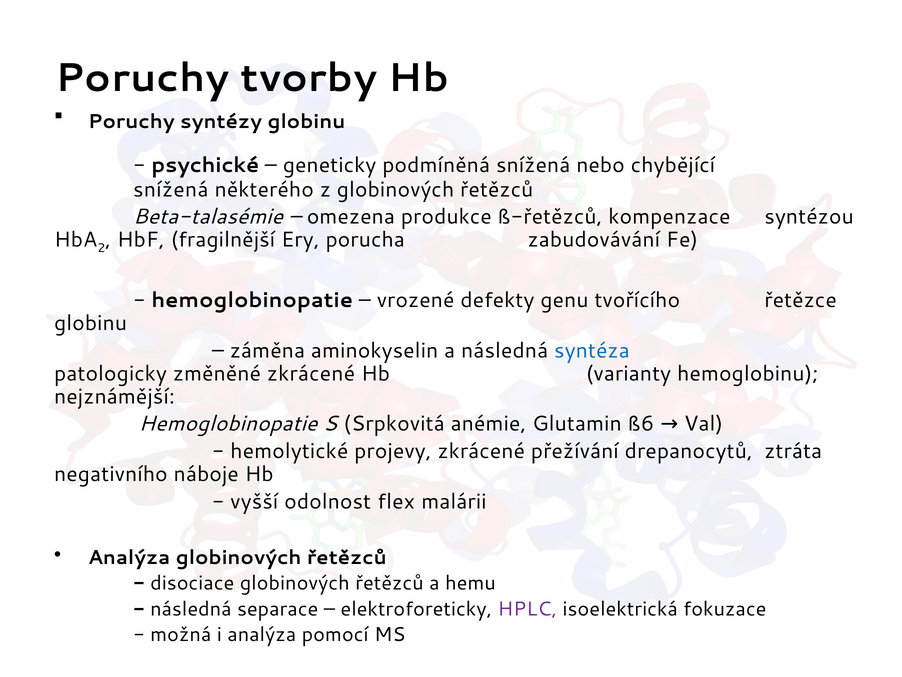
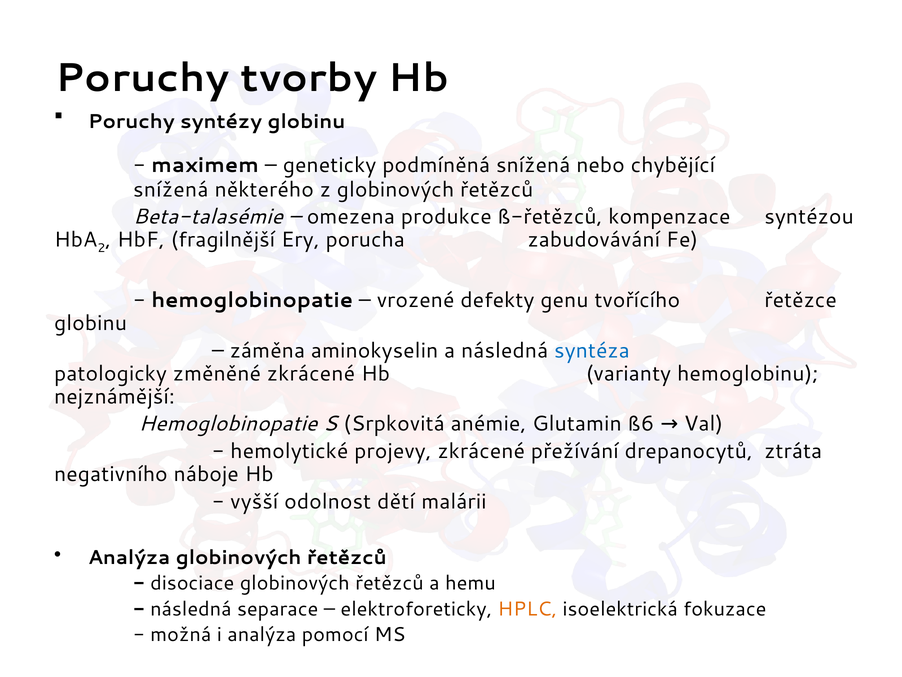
psychické: psychické -> maximem
flex: flex -> dětí
HPLC colour: purple -> orange
